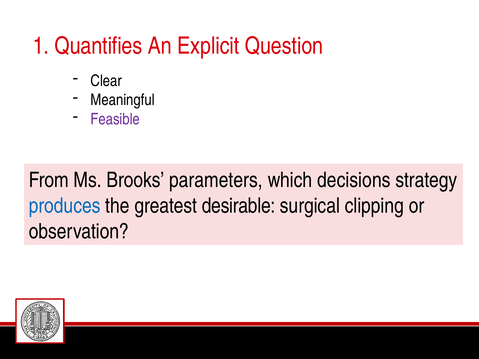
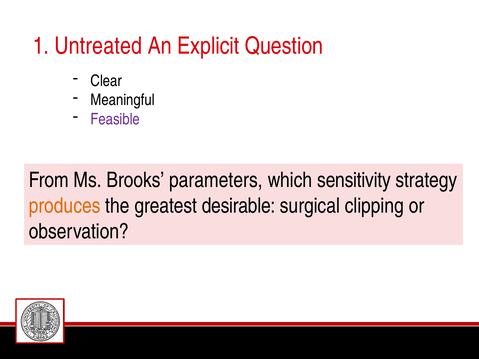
Quantifies: Quantifies -> Untreated
decisions: decisions -> sensitivity
produces colour: blue -> orange
